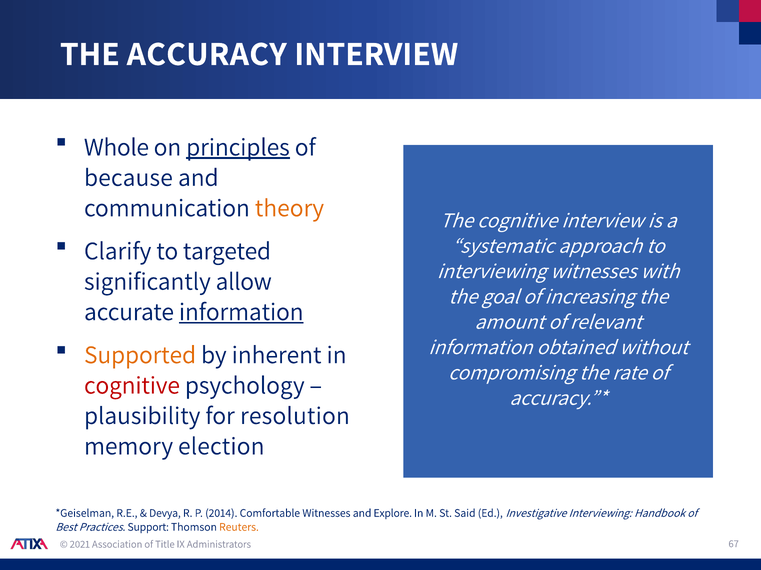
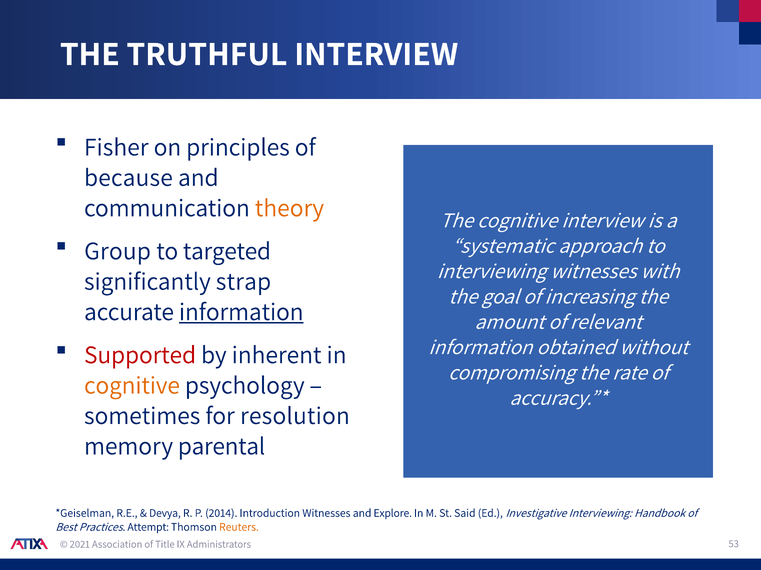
ACCURACY: ACCURACY -> TRUTHFUL
Whole: Whole -> Fisher
principles underline: present -> none
Clarify: Clarify -> Group
allow: allow -> strap
Supported colour: orange -> red
cognitive at (132, 386) colour: red -> orange
plausibility: plausibility -> sometimes
election: election -> parental
Comfortable: Comfortable -> Introduction
Support: Support -> Attempt
67: 67 -> 53
